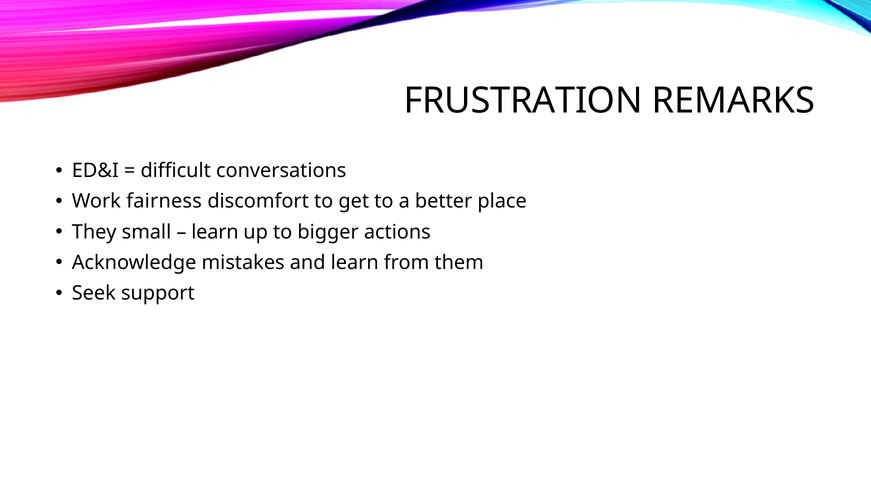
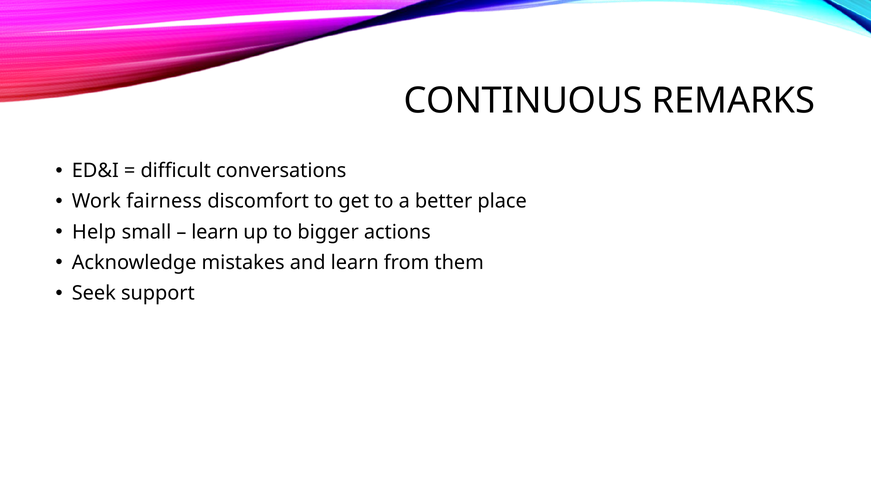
FRUSTRATION: FRUSTRATION -> CONTINUOUS
They: They -> Help
